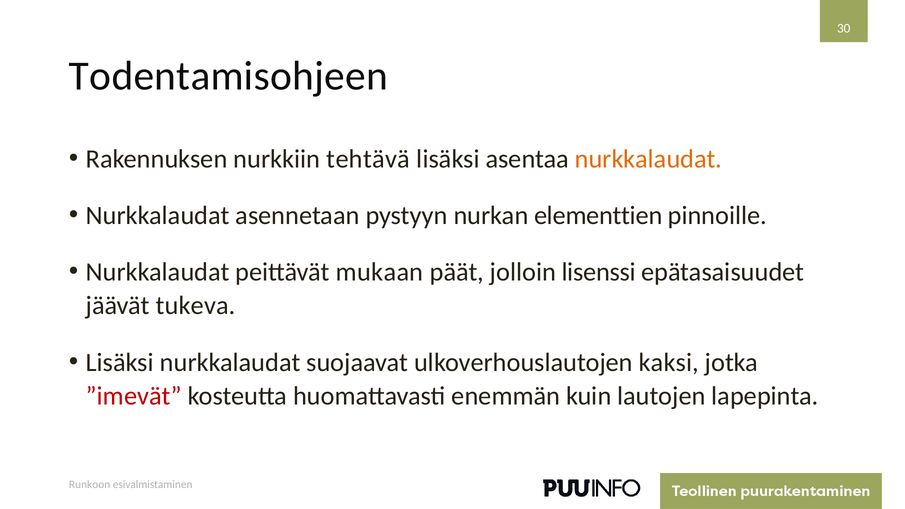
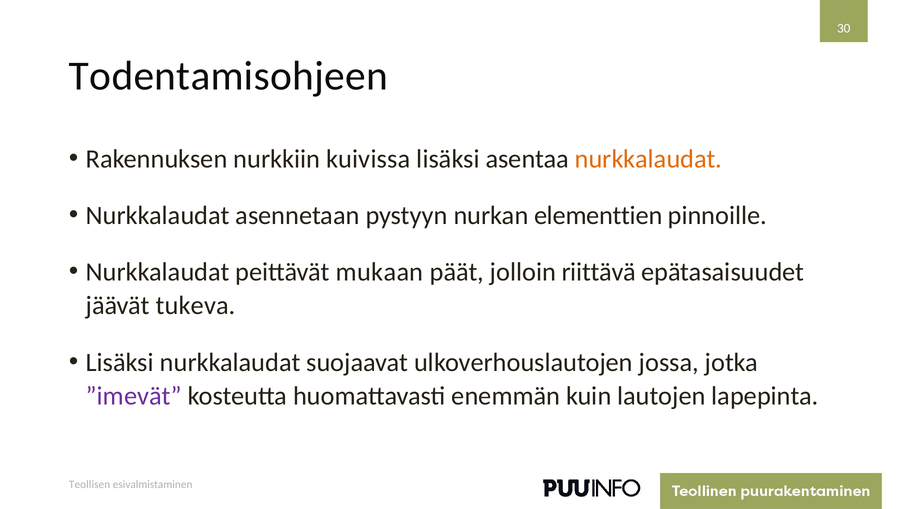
tehtävä: tehtävä -> kuivissa
lisenssi: lisenssi -> riittävä
kaksi: kaksi -> jossa
”imevät colour: red -> purple
Runkoon: Runkoon -> Teollisen
